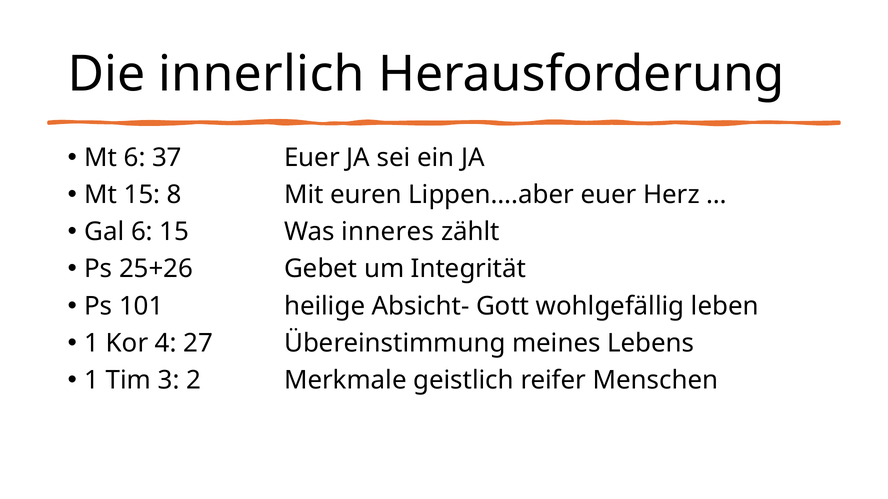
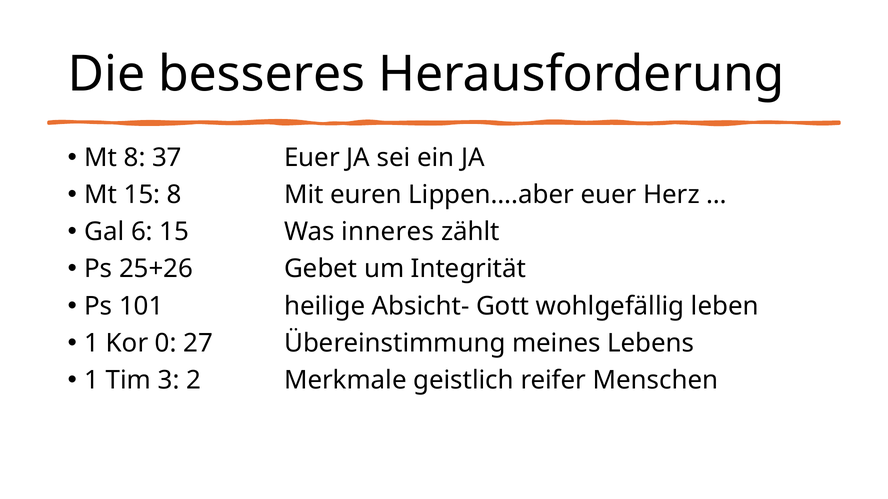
innerlich: innerlich -> besseres
Mt 6: 6 -> 8
4: 4 -> 0
